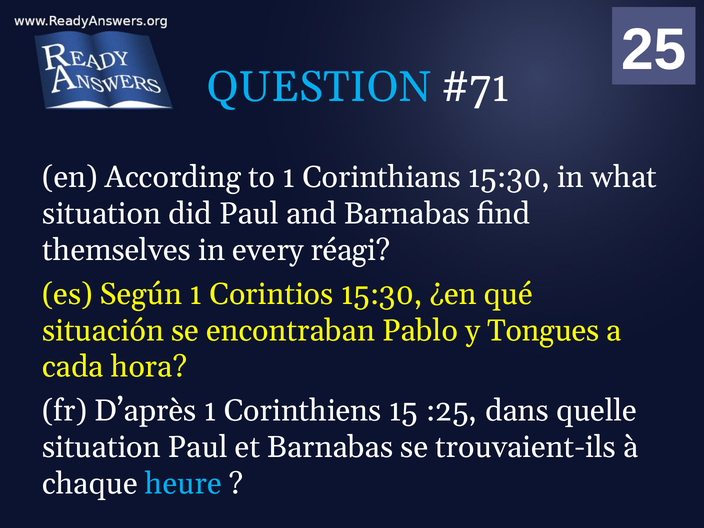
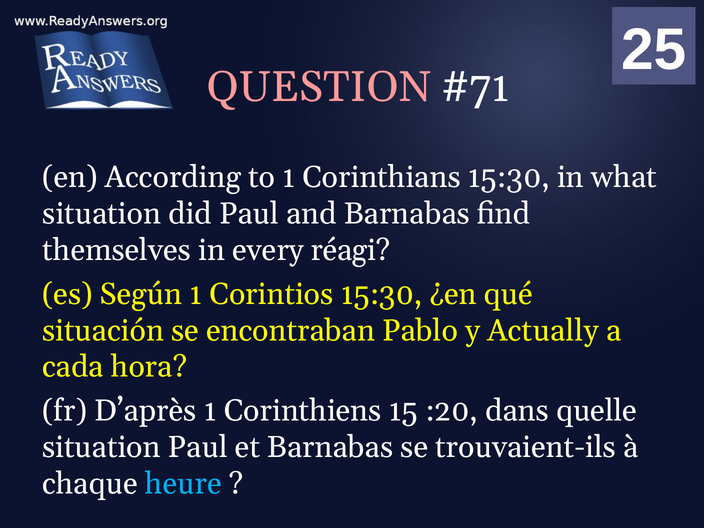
QUESTION colour: light blue -> pink
Tongues: Tongues -> Actually
:25: :25 -> :20
